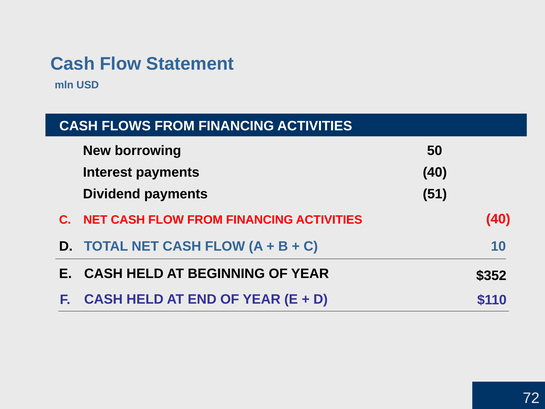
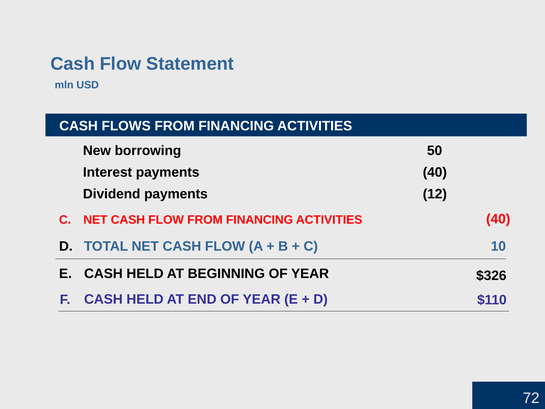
51: 51 -> 12
$352: $352 -> $326
